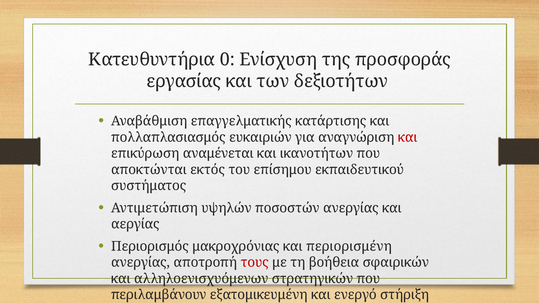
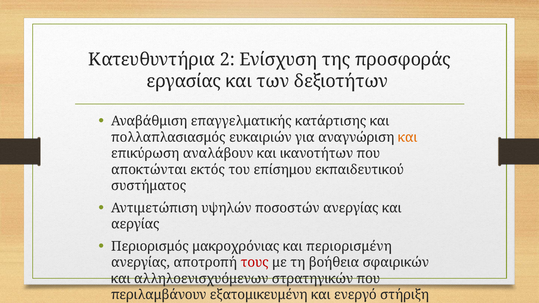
0: 0 -> 2
και at (408, 137) colour: red -> orange
αναμένεται: αναμένεται -> αναλάβουν
